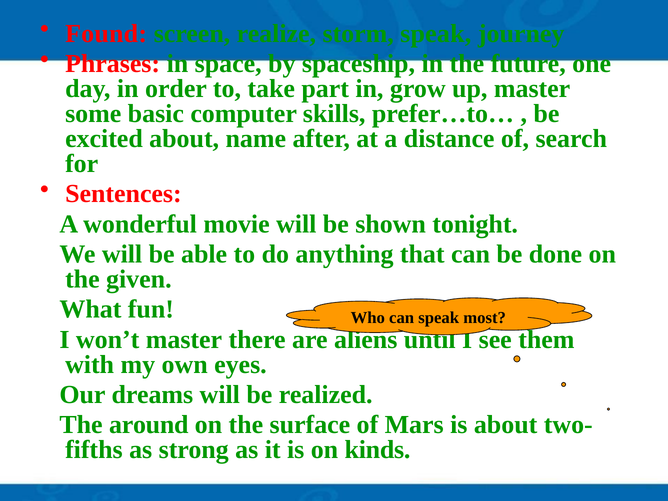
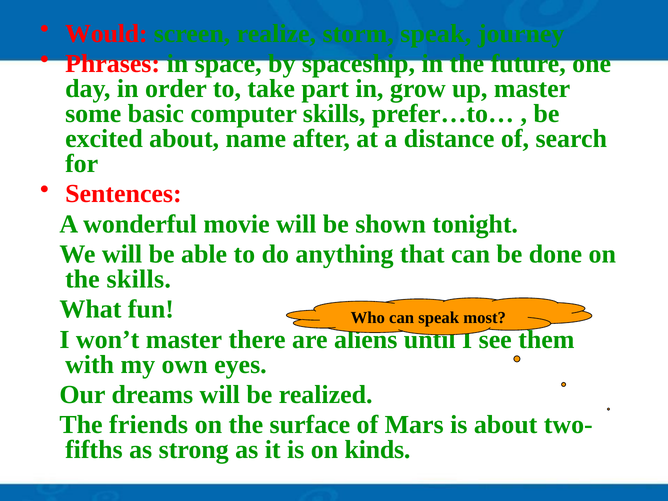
Found: Found -> Would
the given: given -> skills
around: around -> friends
